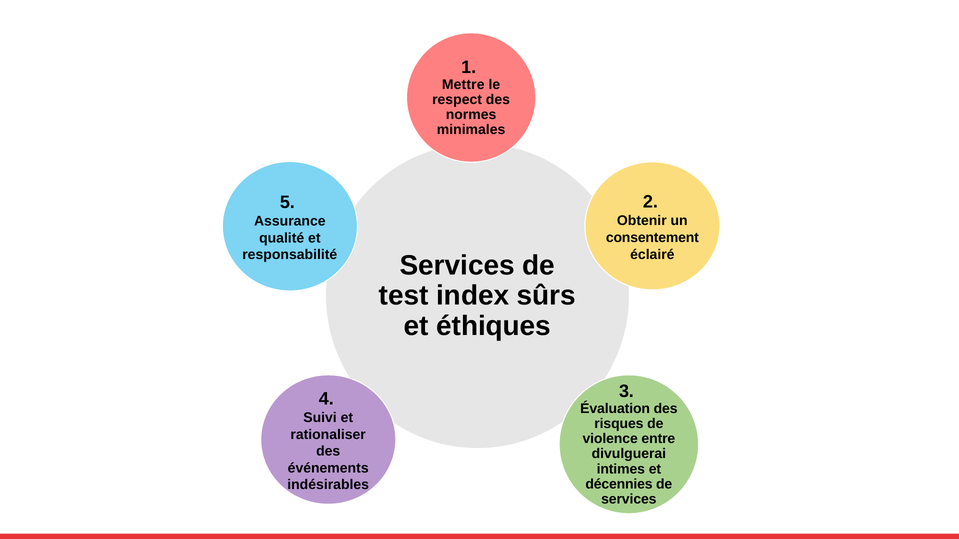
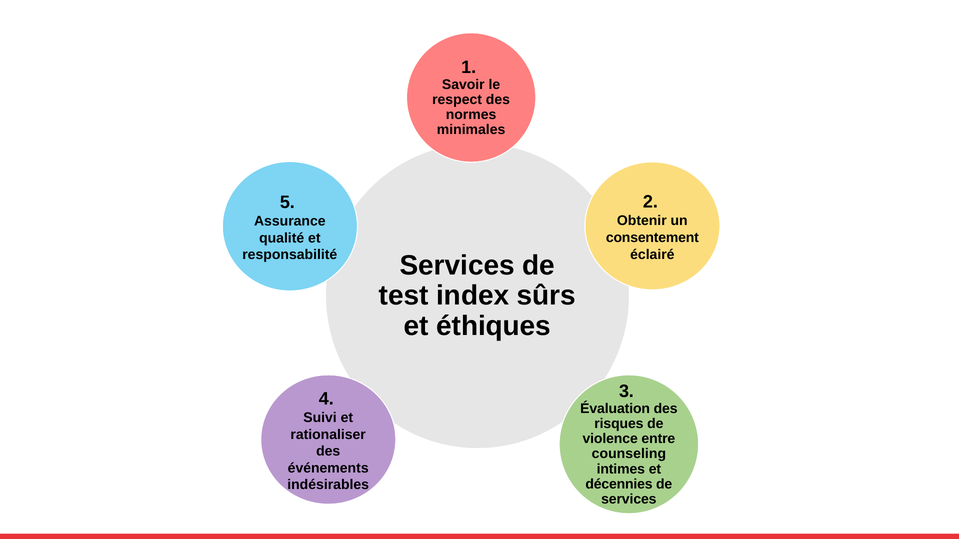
Mettre: Mettre -> Savoir
divulguerai: divulguerai -> counseling
